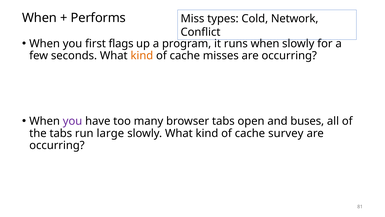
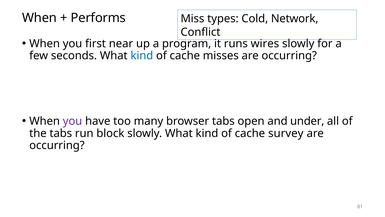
flags: flags -> near
runs when: when -> wires
kind at (142, 56) colour: orange -> blue
buses: buses -> under
large: large -> block
